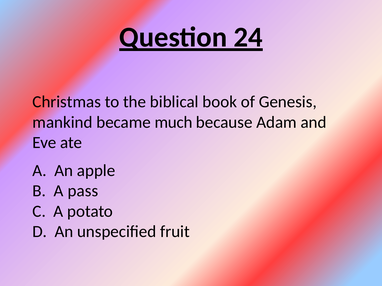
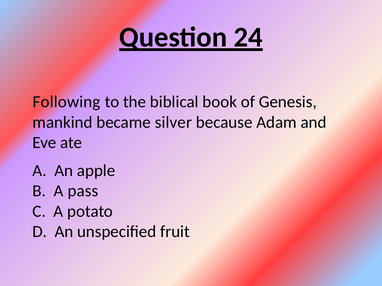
Christmas: Christmas -> Following
much: much -> silver
